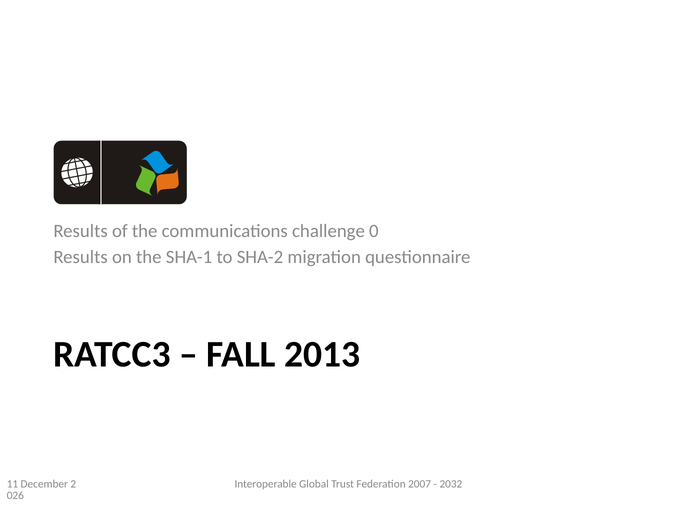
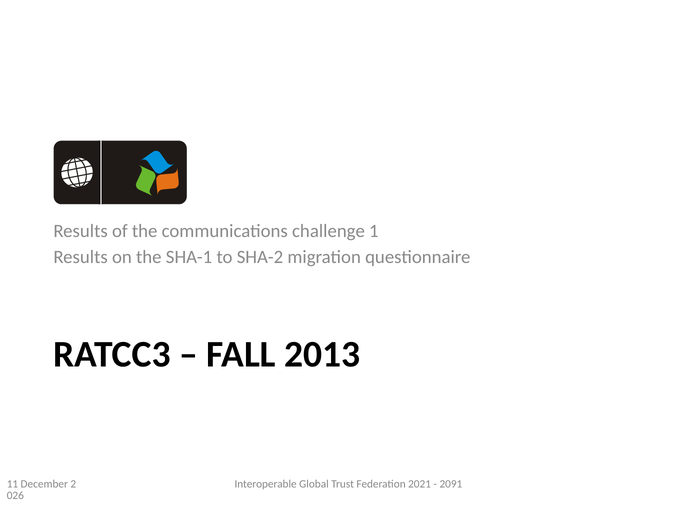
0: 0 -> 1
2007: 2007 -> 2021
2032: 2032 -> 2091
